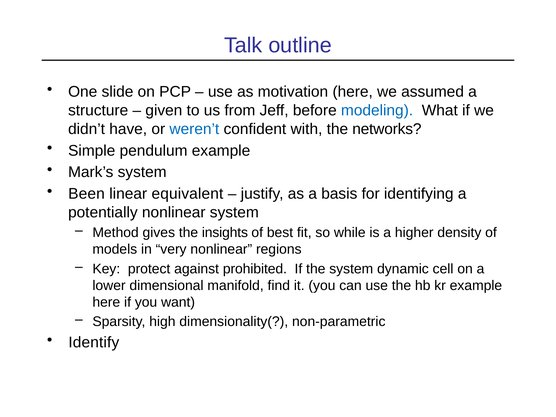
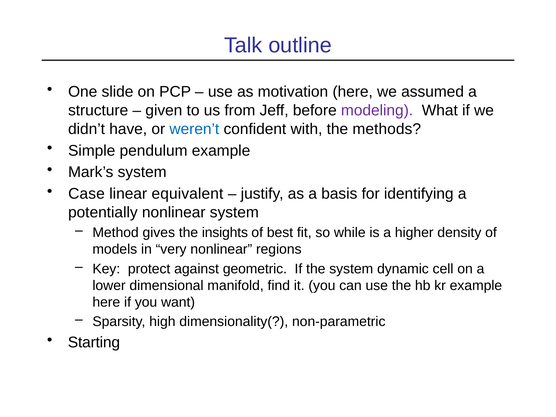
modeling colour: blue -> purple
networks: networks -> methods
Been: Been -> Case
prohibited: prohibited -> geometric
Identify: Identify -> Starting
